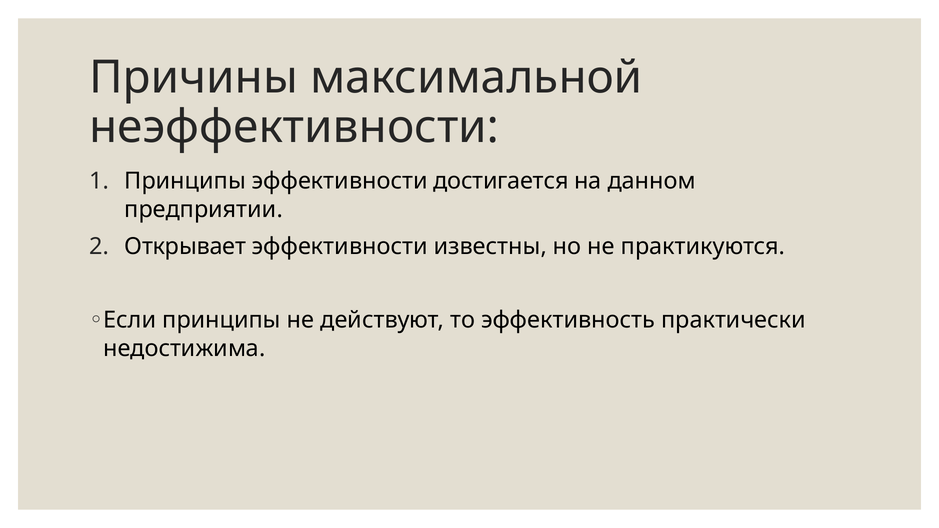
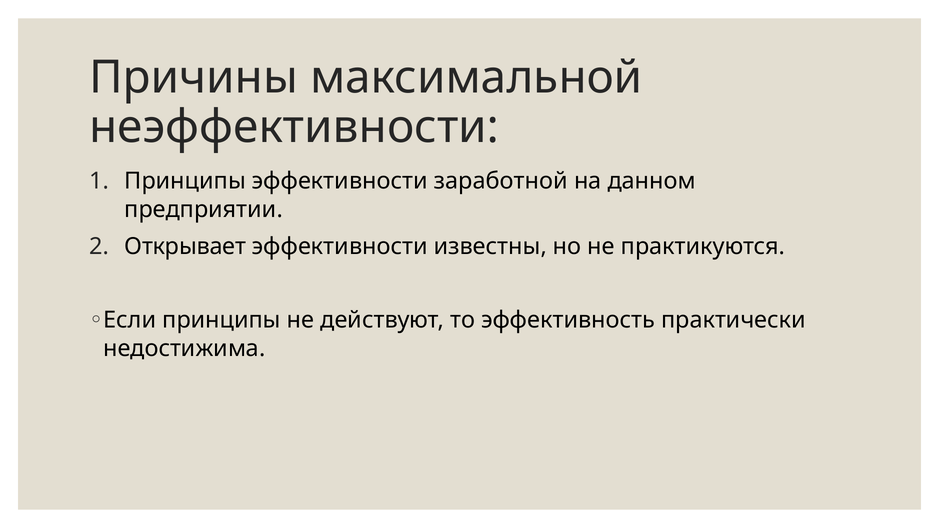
достигается: достигается -> заработной
